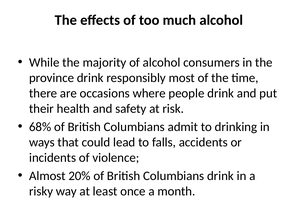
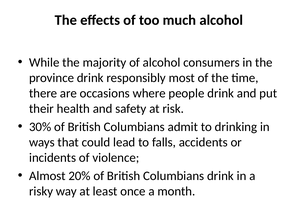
68%: 68% -> 30%
